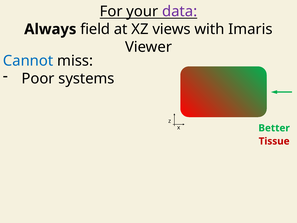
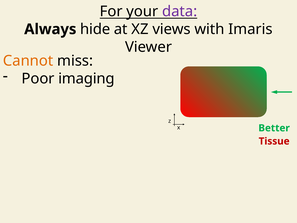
field: field -> hide
Cannot colour: blue -> orange
systems: systems -> imaging
